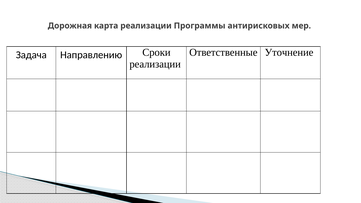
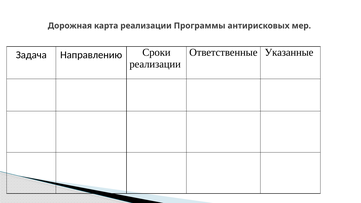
Уточнение: Уточнение -> Указанные
